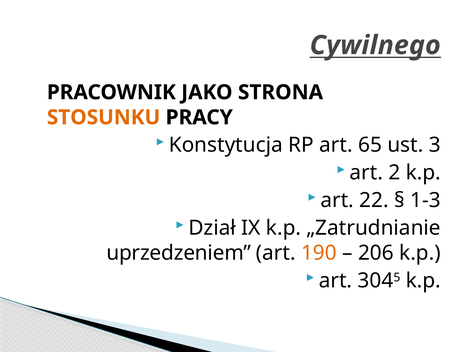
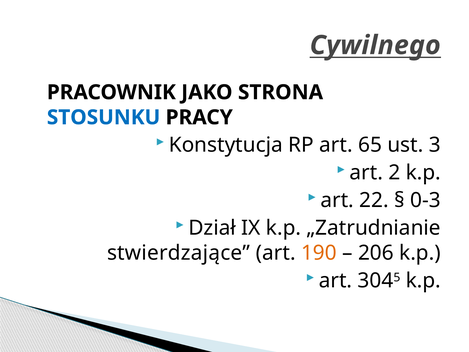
STOSUNKU colour: orange -> blue
1-3: 1-3 -> 0-3
uprzedzeniem: uprzedzeniem -> stwierdzające
